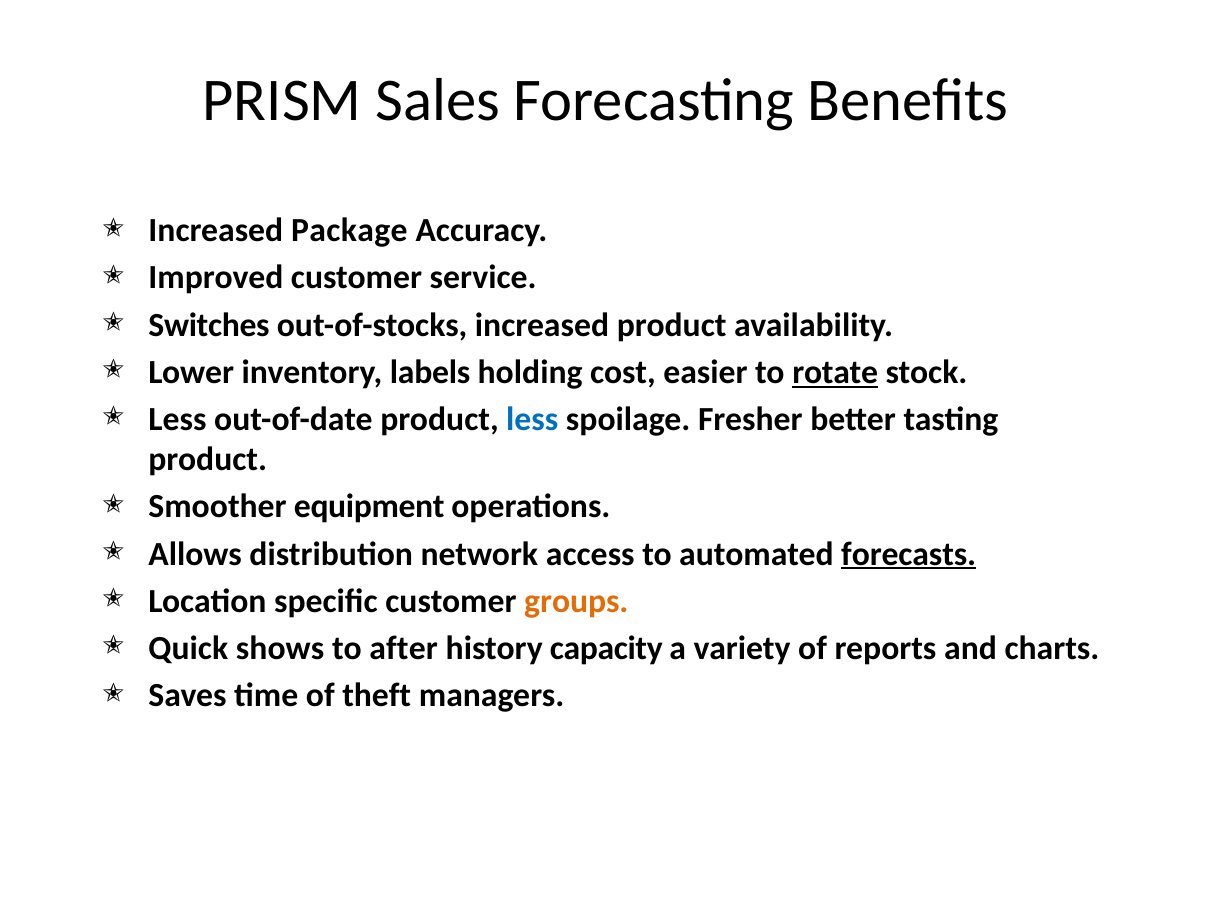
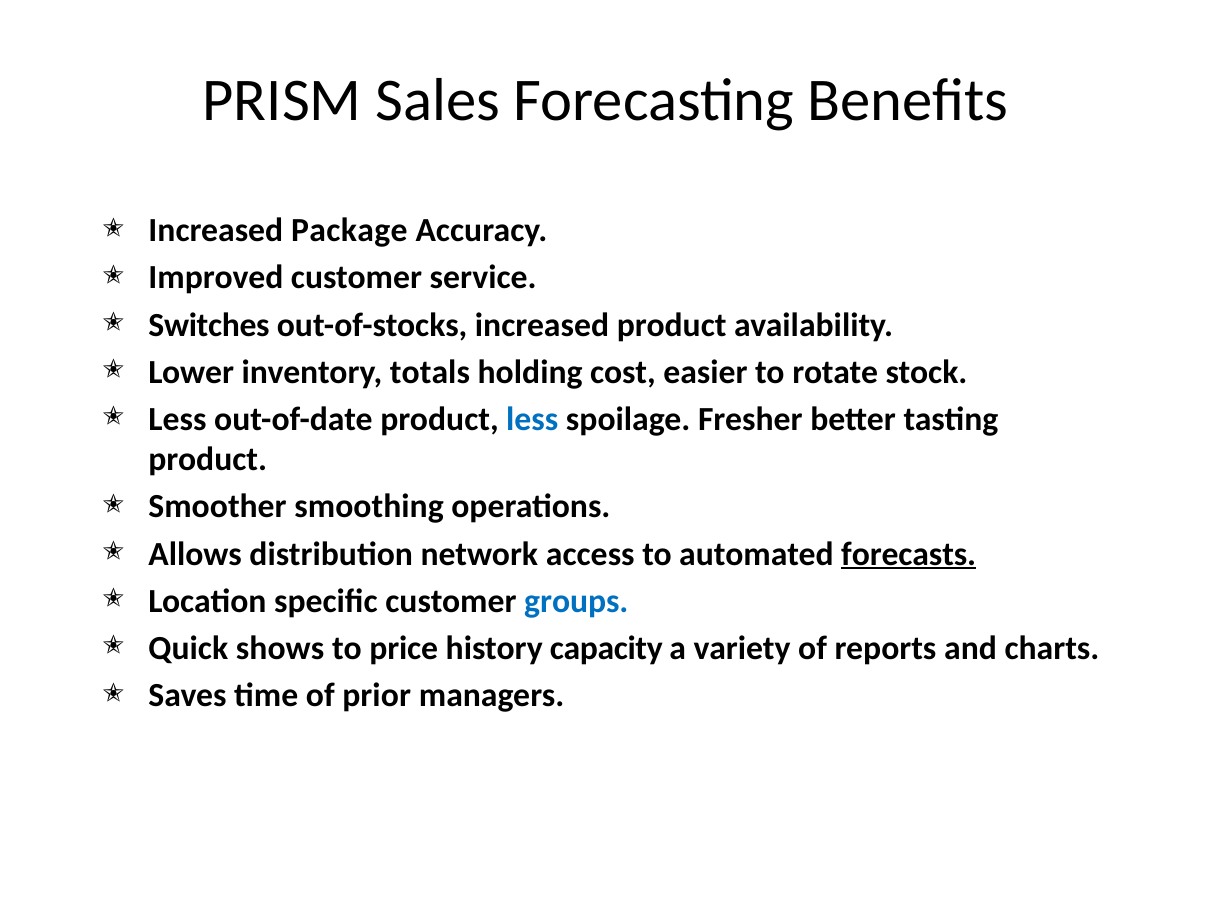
labels: labels -> totals
rotate underline: present -> none
equipment: equipment -> smoothing
groups colour: orange -> blue
after: after -> price
theft: theft -> prior
